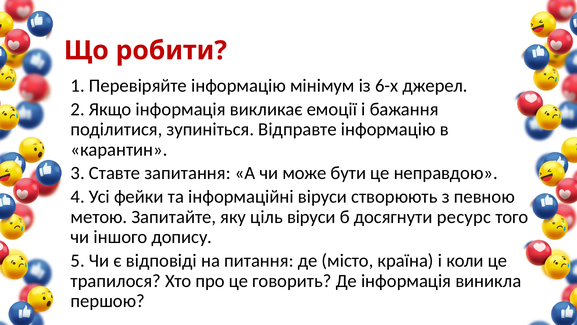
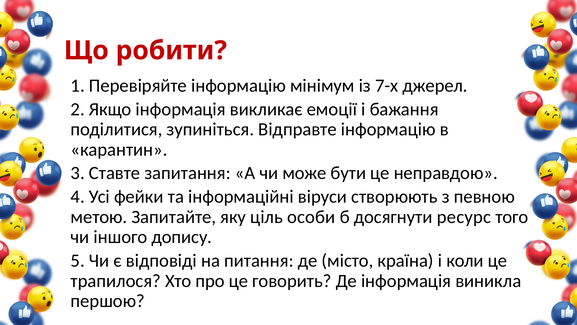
6-х: 6-х -> 7-х
ціль віруси: віруси -> особи
